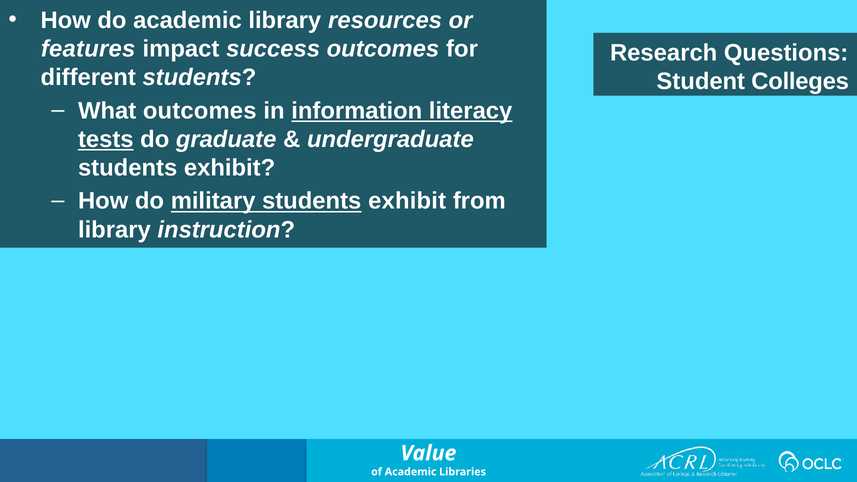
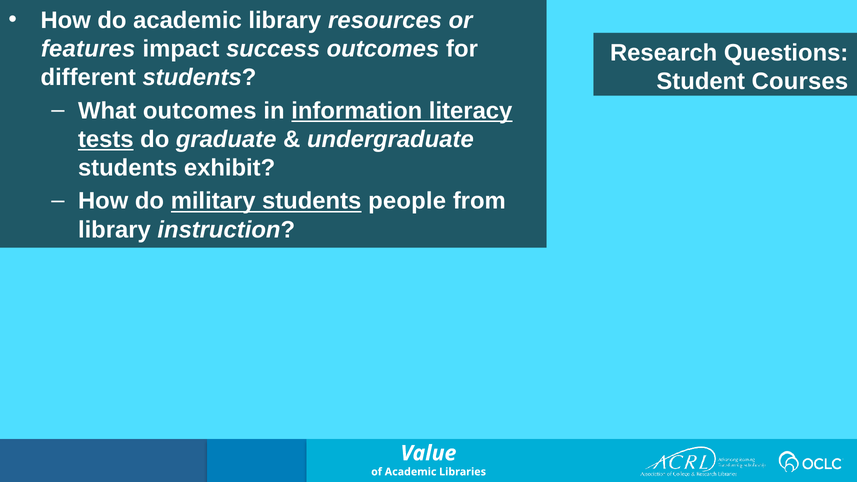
Colleges: Colleges -> Courses
military students exhibit: exhibit -> people
